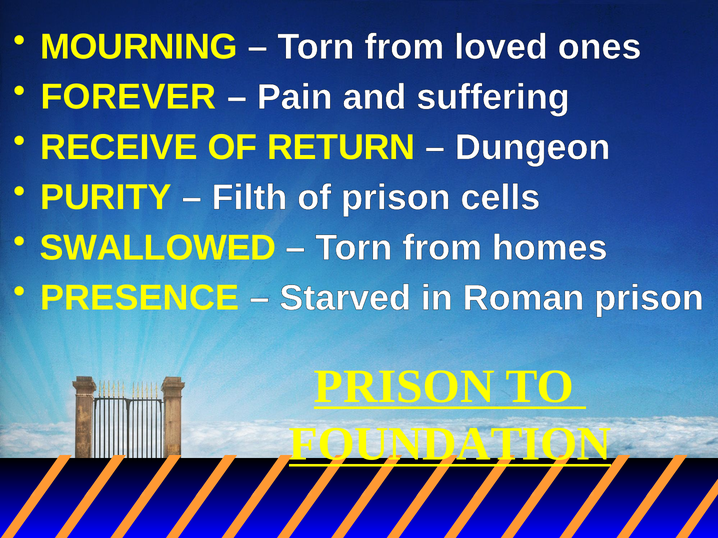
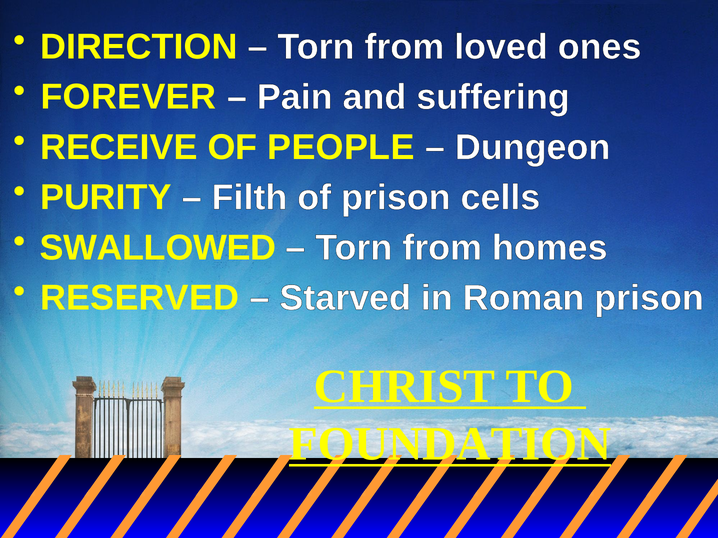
MOURNING: MOURNING -> DIRECTION
RETURN: RETURN -> PEOPLE
PRESENCE: PRESENCE -> RESERVED
PRISON at (404, 387): PRISON -> CHRIST
